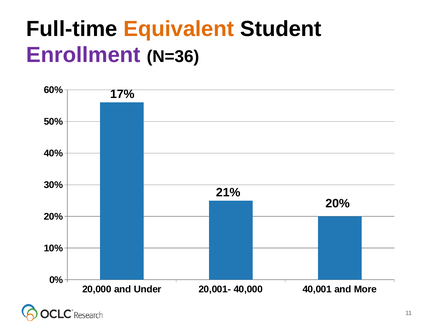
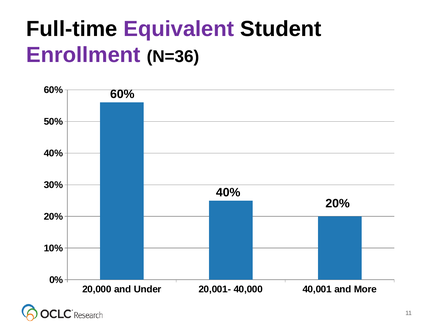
Equivalent colour: orange -> purple
17% at (122, 94): 17% -> 60%
21% at (228, 193): 21% -> 40%
